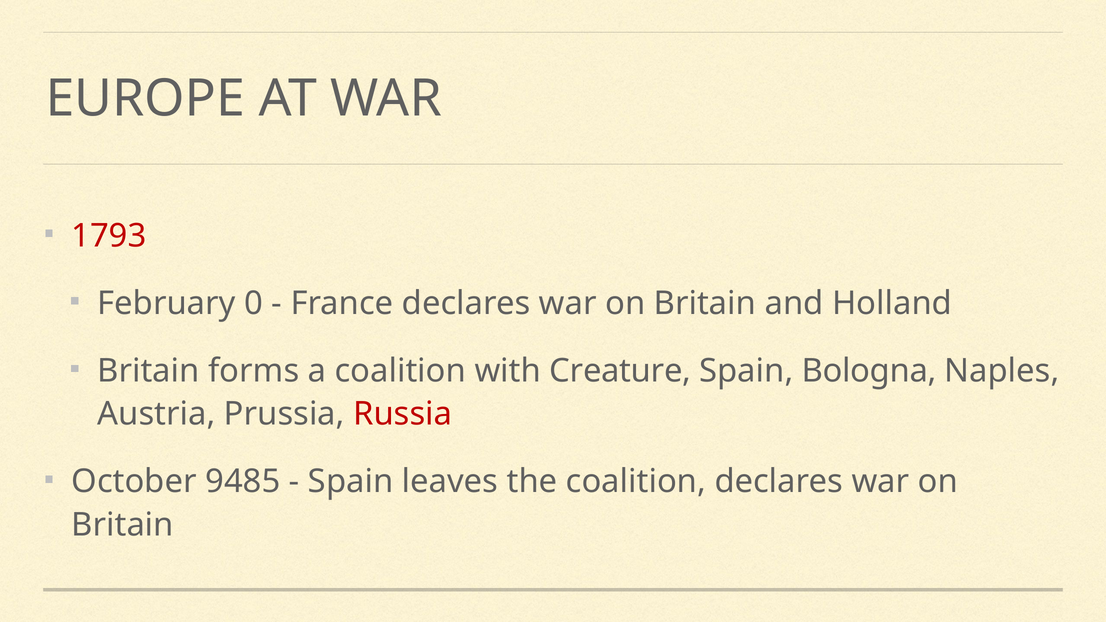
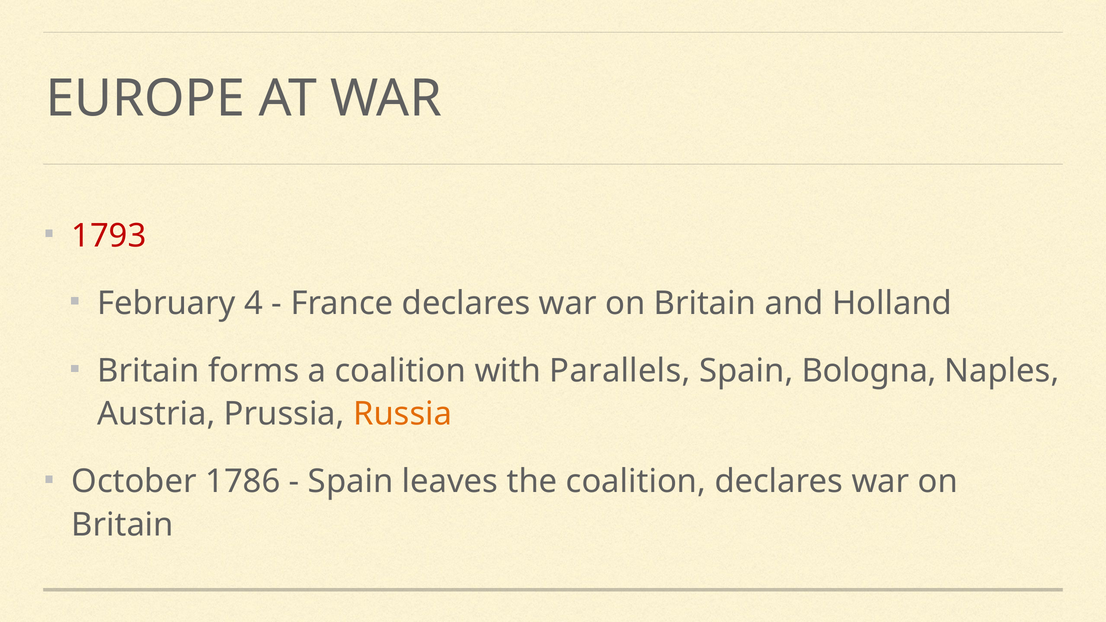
0: 0 -> 4
Creature: Creature -> Parallels
Russia colour: red -> orange
9485: 9485 -> 1786
